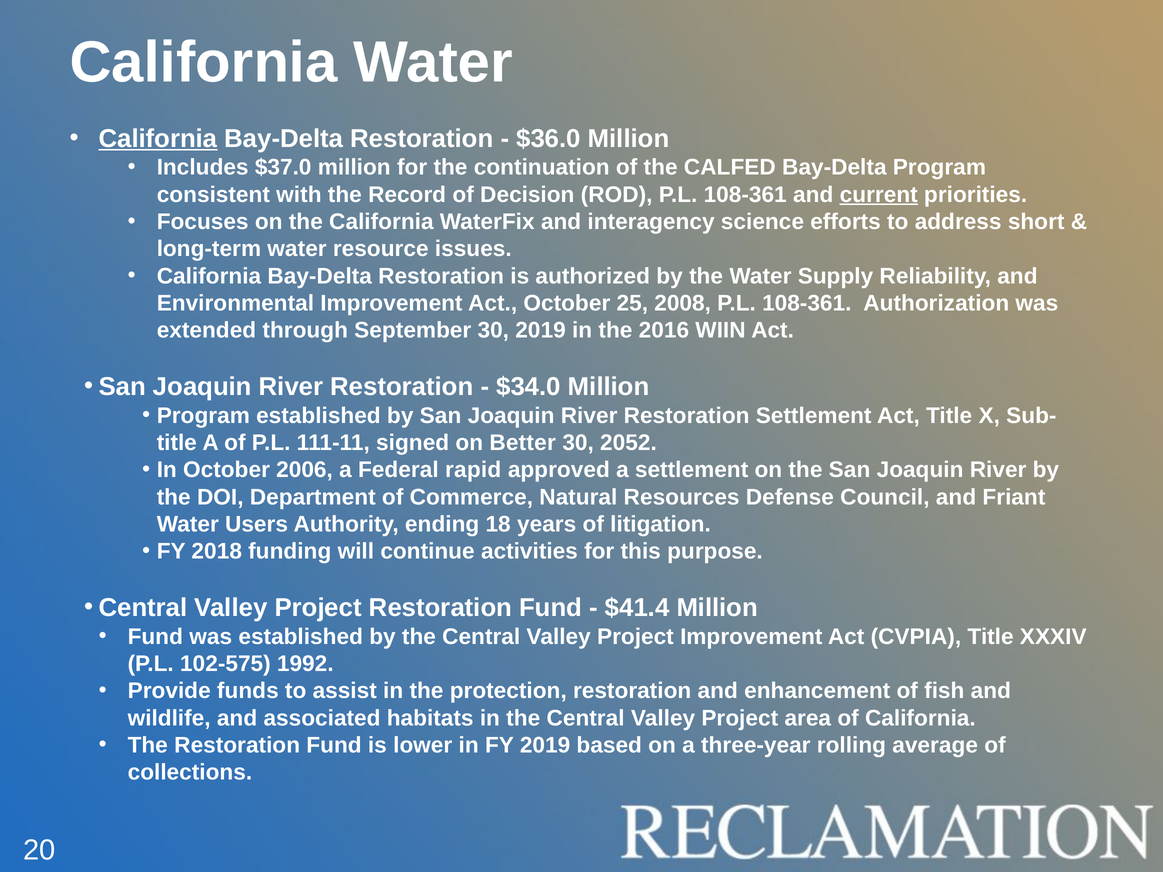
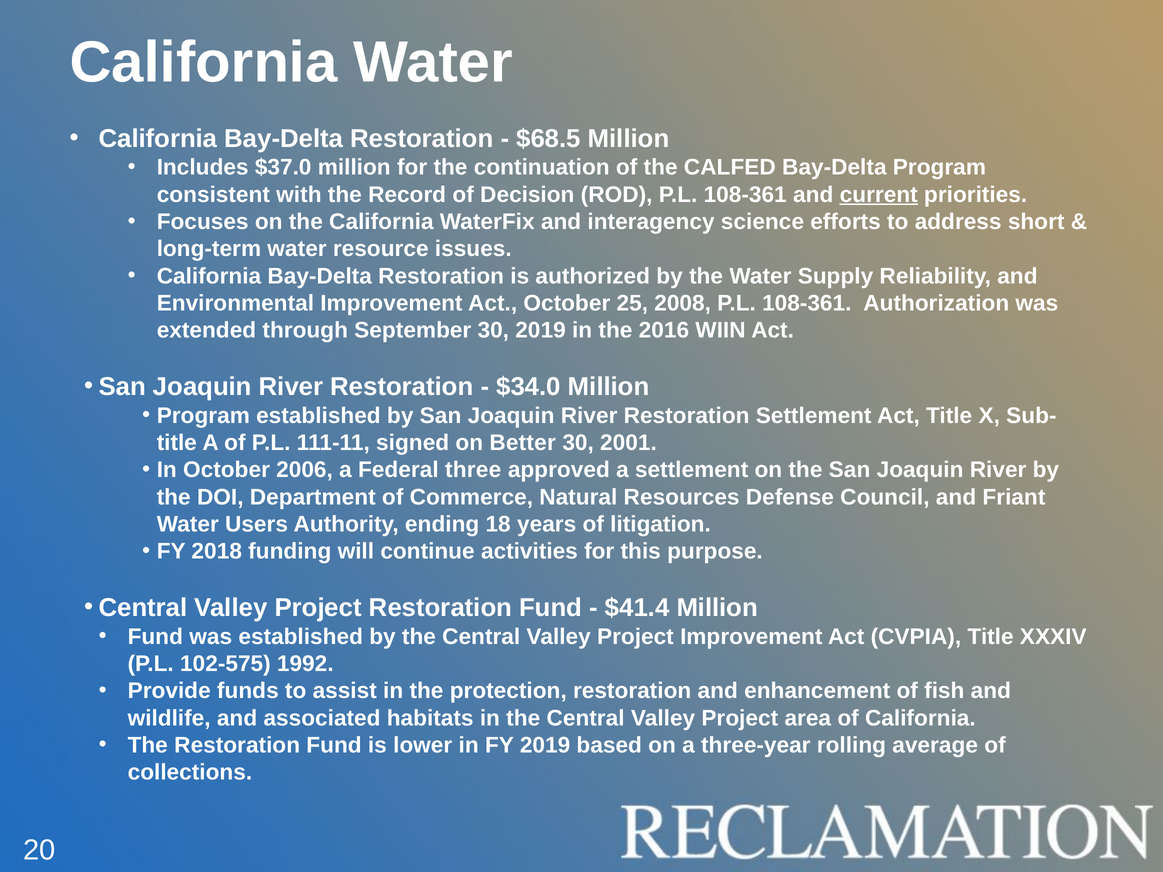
California at (158, 139) underline: present -> none
$36.0: $36.0 -> $68.5
2052: 2052 -> 2001
rapid: rapid -> three
